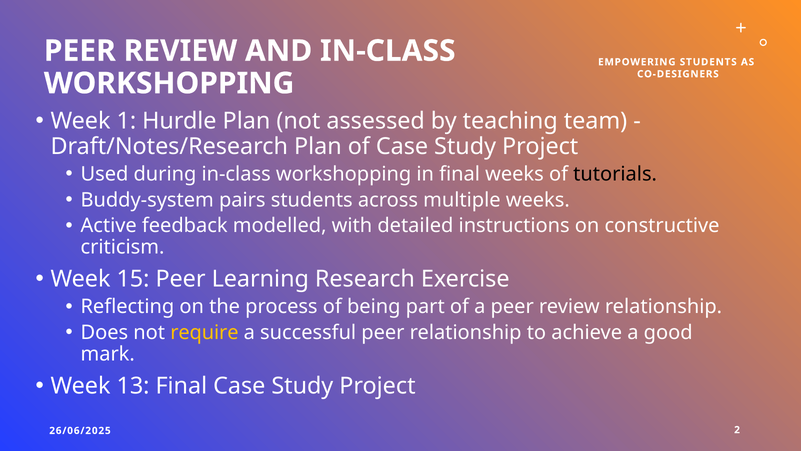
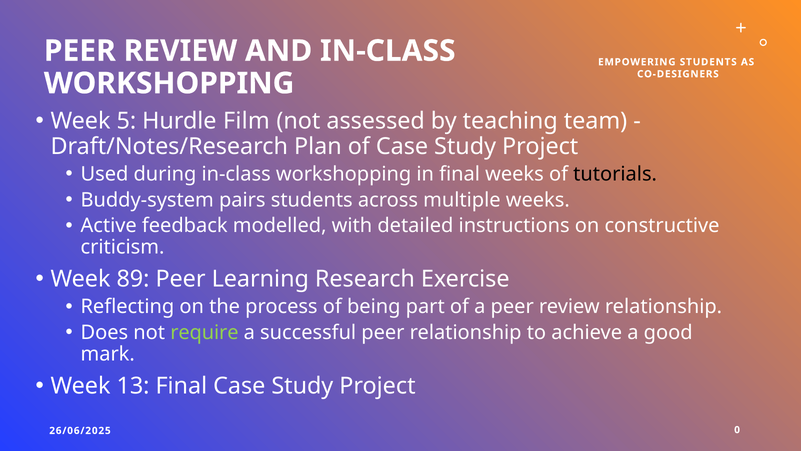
1: 1 -> 5
Hurdle Plan: Plan -> Film
15: 15 -> 89
require colour: yellow -> light green
2: 2 -> 0
